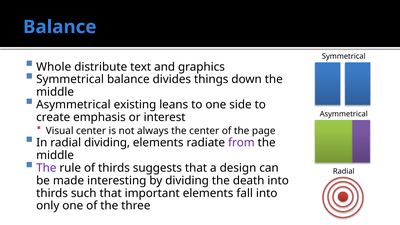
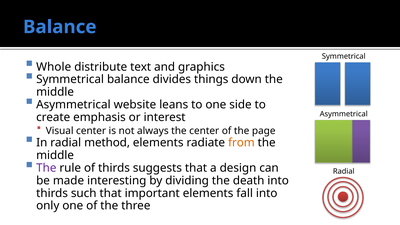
existing: existing -> website
radial dividing: dividing -> method
from colour: purple -> orange
